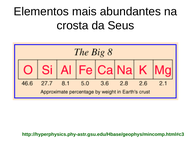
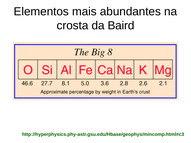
Seus: Seus -> Baird
